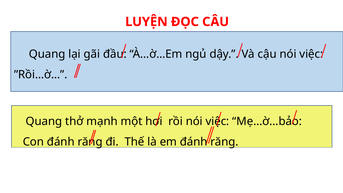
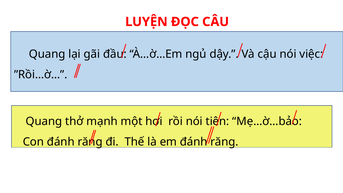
rồi nói việc: việc -> tiên
